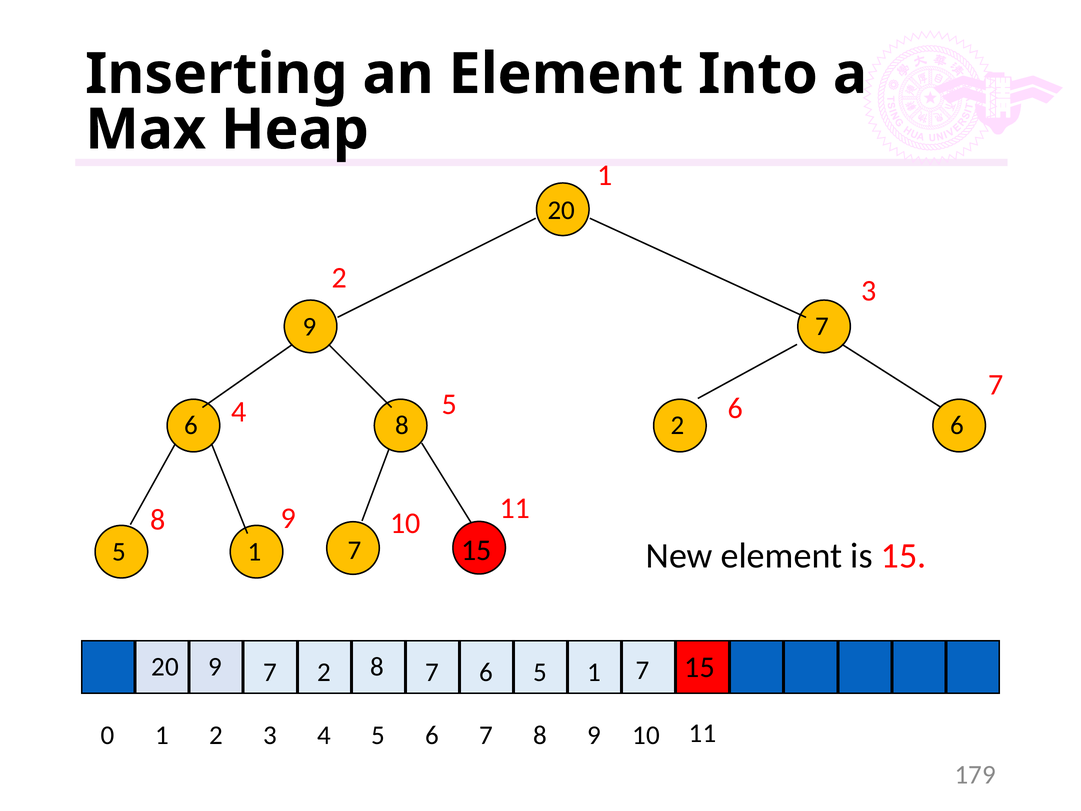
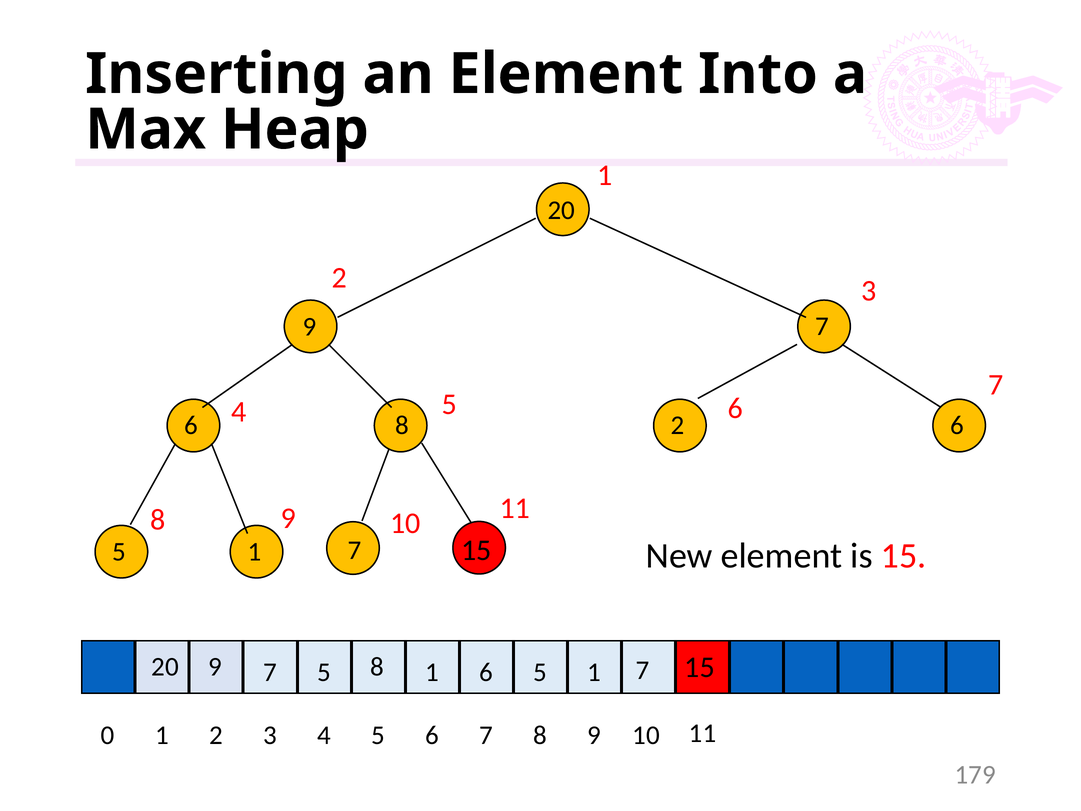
20 7: 7 -> 1
7 2: 2 -> 5
